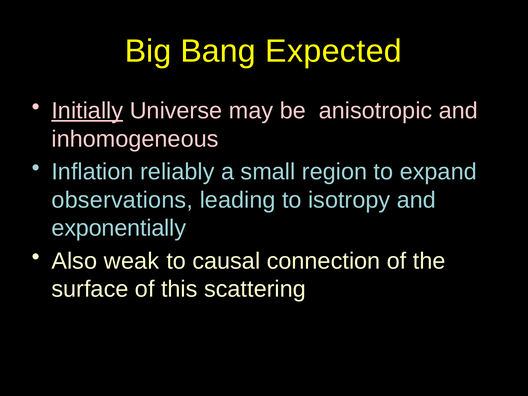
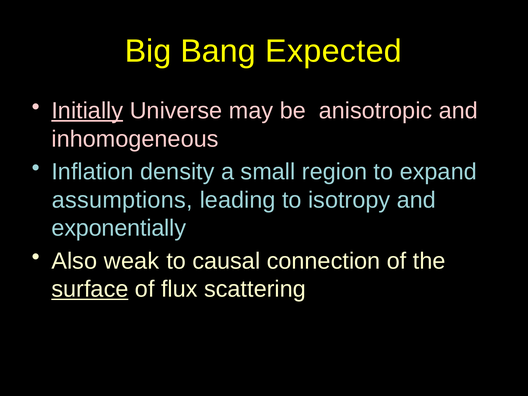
reliably: reliably -> density
observations: observations -> assumptions
surface underline: none -> present
this: this -> flux
